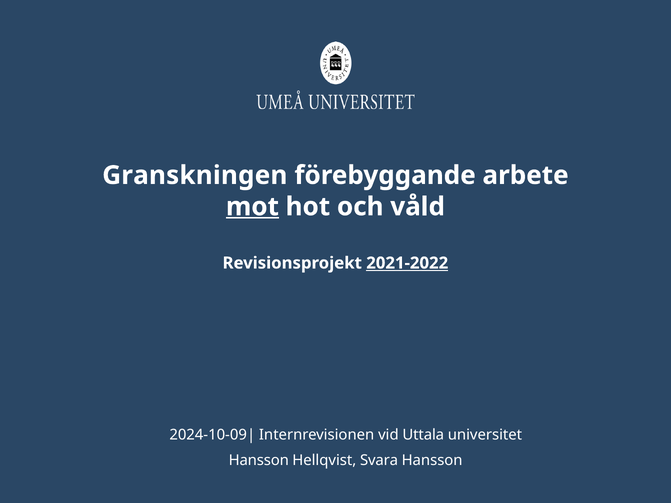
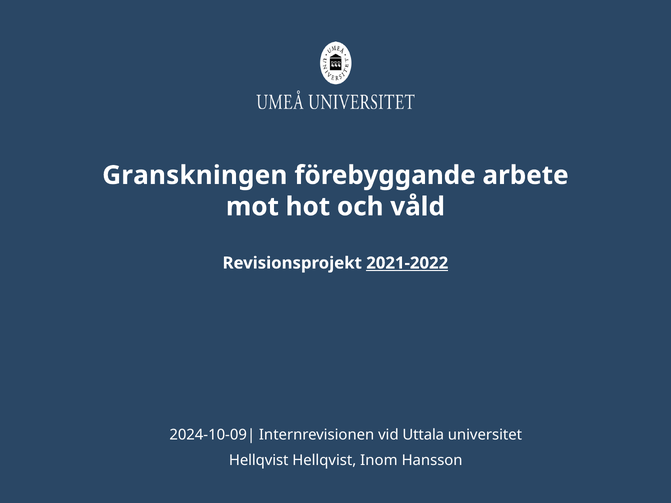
mot underline: present -> none
Hansson at (259, 461): Hansson -> Hellqvist
Svara: Svara -> Inom
